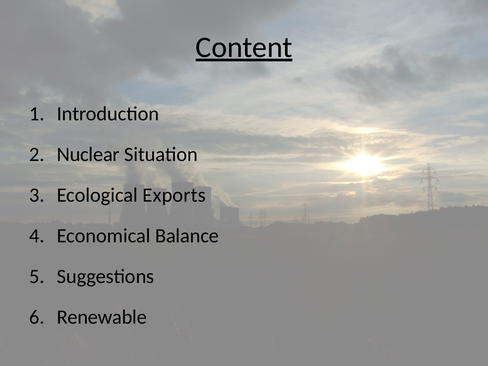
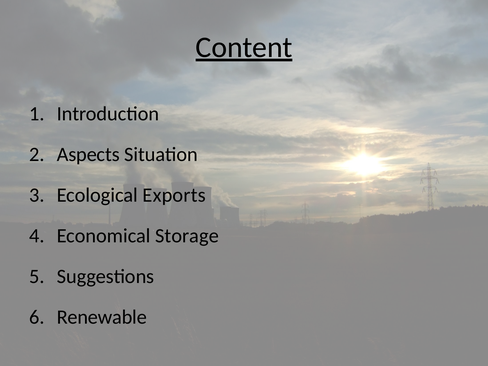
Nuclear: Nuclear -> Aspects
Balance: Balance -> Storage
